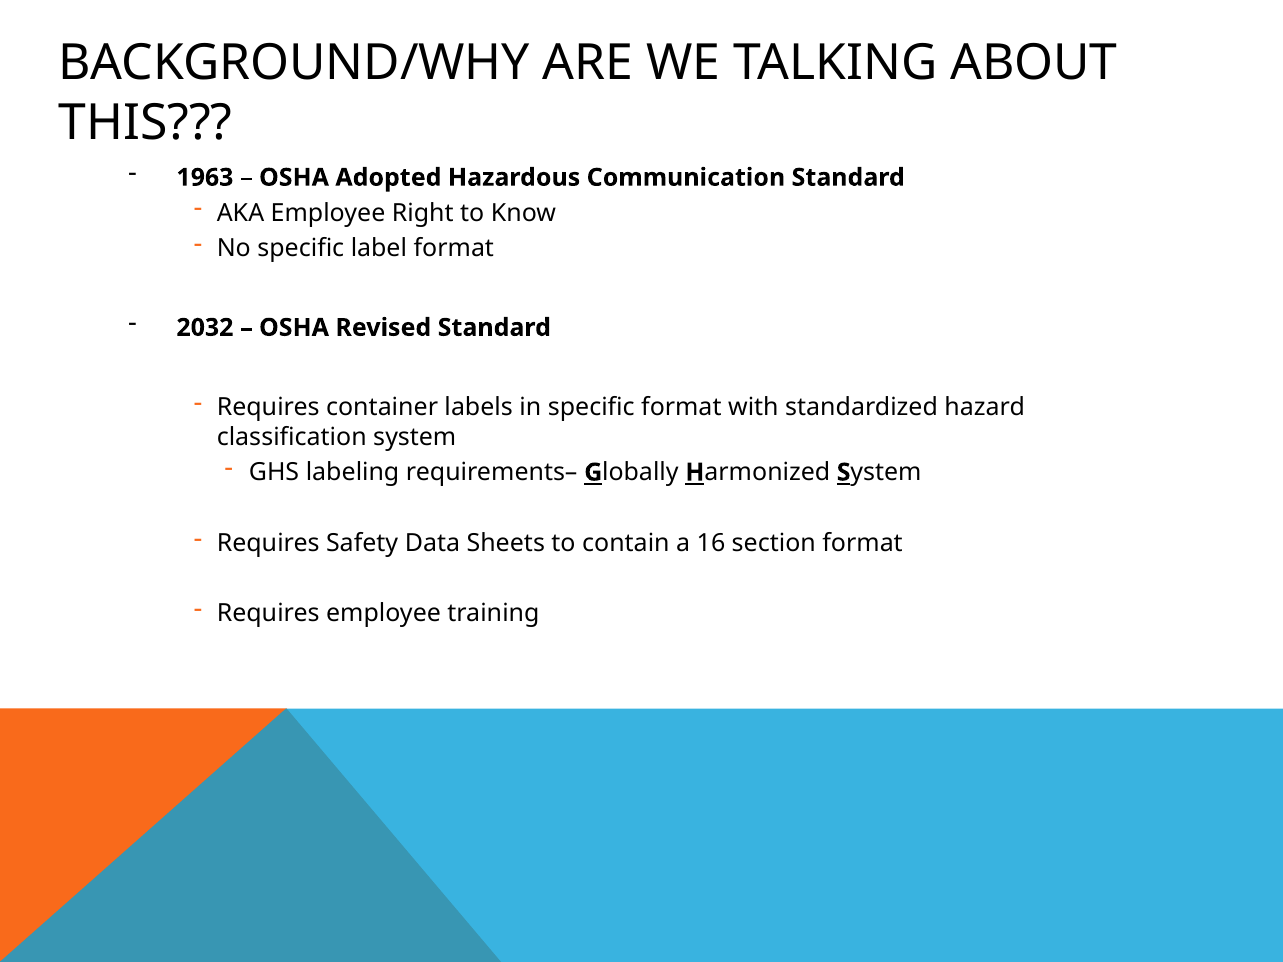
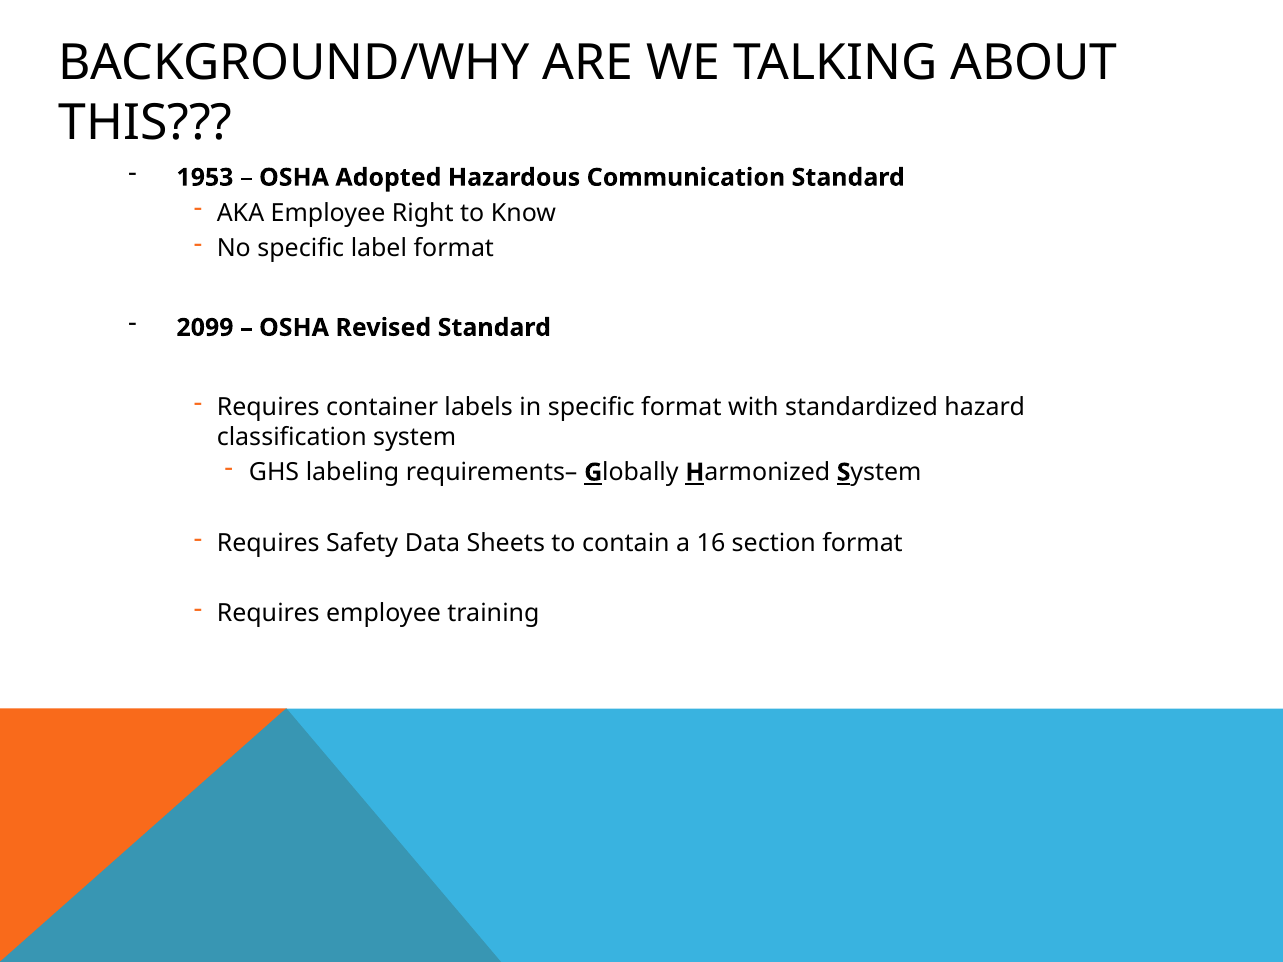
1963: 1963 -> 1953
2032: 2032 -> 2099
